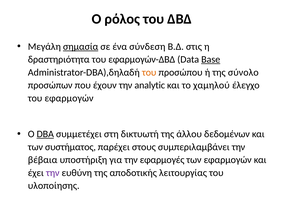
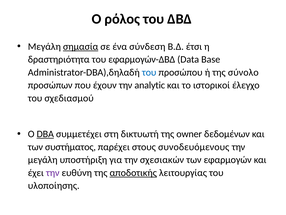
στις: στις -> έτσι
Base underline: present -> none
του at (149, 72) colour: orange -> blue
χαμηλού: χαμηλού -> ιστορικοί
του εφαρμογών: εφαρμογών -> σχεδιασμού
άλλου: άλλου -> owner
συμπεριλαμβάνει: συμπεριλαμβάνει -> συνοδευόμενους
βέβαια at (43, 159): βέβαια -> μεγάλη
εφαρμογές: εφαρμογές -> σχεσιακών
αποδοτικής underline: none -> present
